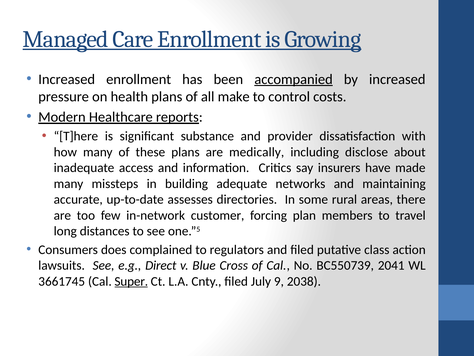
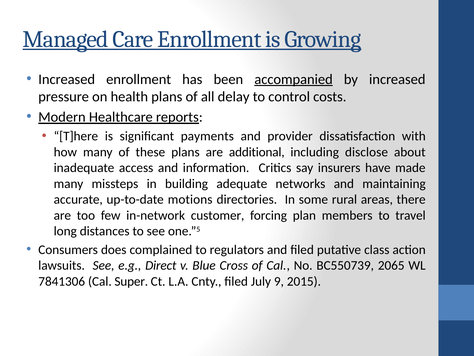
make: make -> delay
substance: substance -> payments
medically: medically -> additional
assesses: assesses -> motions
2041: 2041 -> 2065
3661745: 3661745 -> 7841306
Super underline: present -> none
2038: 2038 -> 2015
